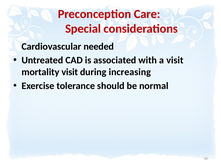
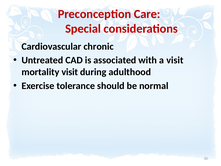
needed: needed -> chronic
increasing: increasing -> adulthood
